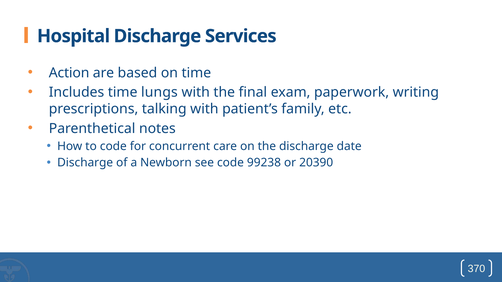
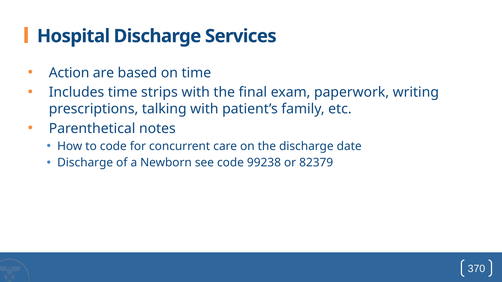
lungs: lungs -> strips
20390: 20390 -> 82379
